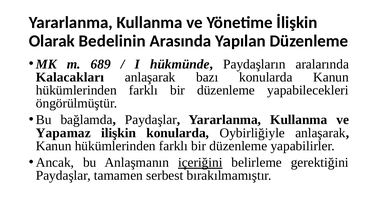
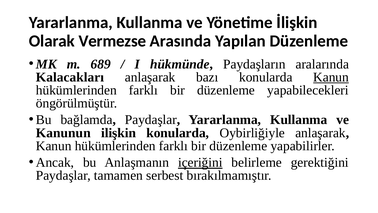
Bedelinin: Bedelinin -> Vermezse
Kanun at (331, 77) underline: none -> present
Yapamaz: Yapamaz -> Kanunun
